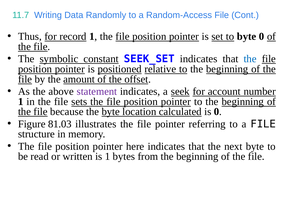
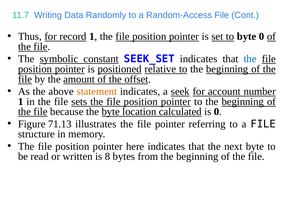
statement colour: purple -> orange
81.03: 81.03 -> 71.13
is 1: 1 -> 8
